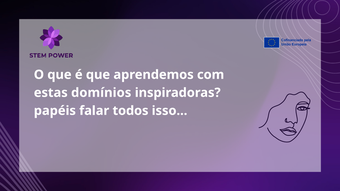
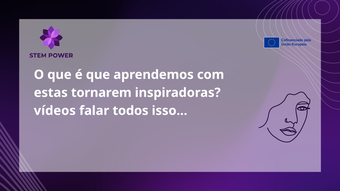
domínios: domínios -> tornarem
papéis: papéis -> vídeos
